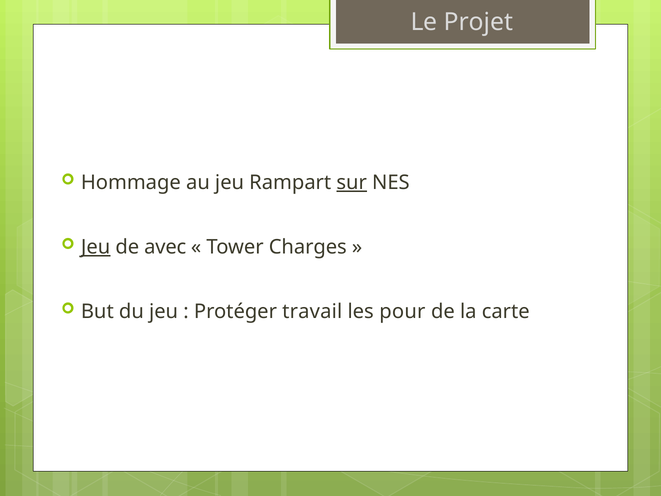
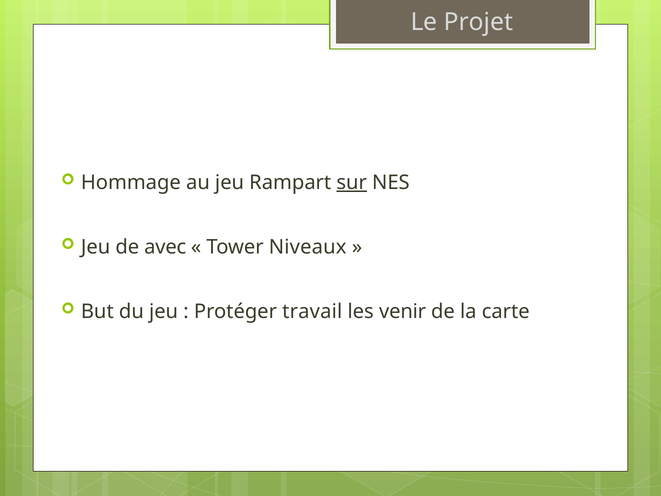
Jeu at (96, 247) underline: present -> none
Charges: Charges -> Niveaux
pour: pour -> venir
